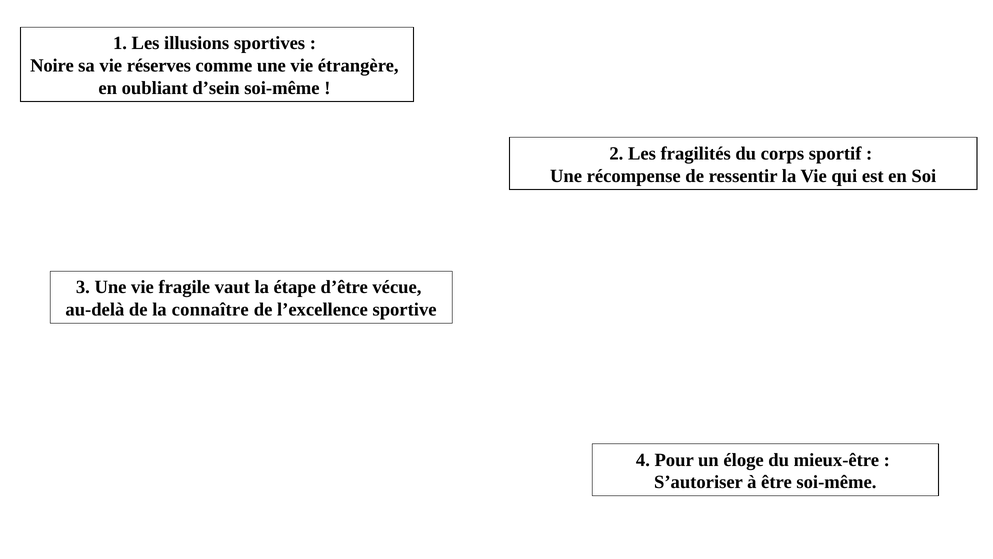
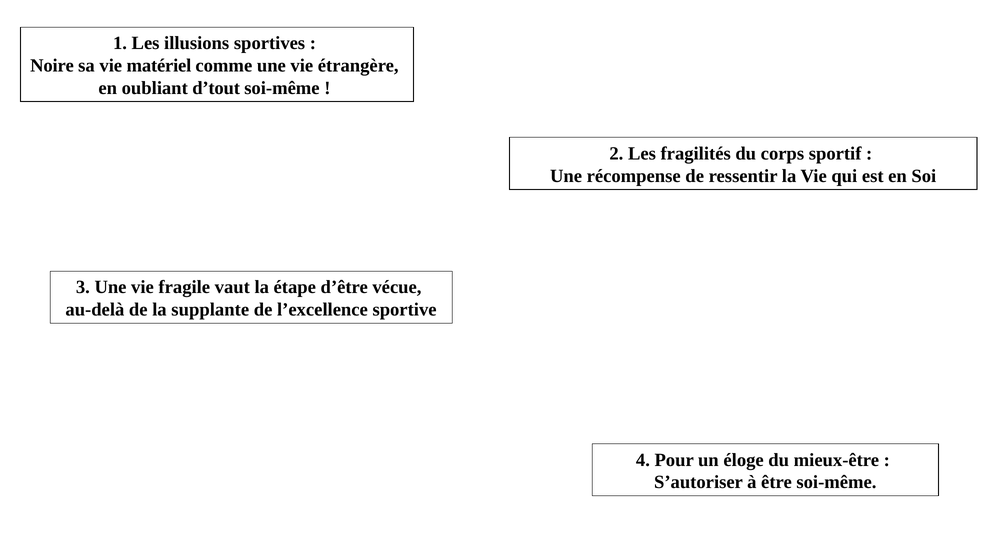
réserves: réserves -> matériel
d’sein: d’sein -> d’tout
connaître: connaître -> supplante
